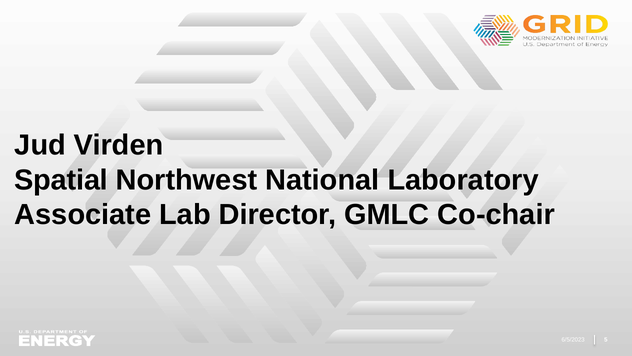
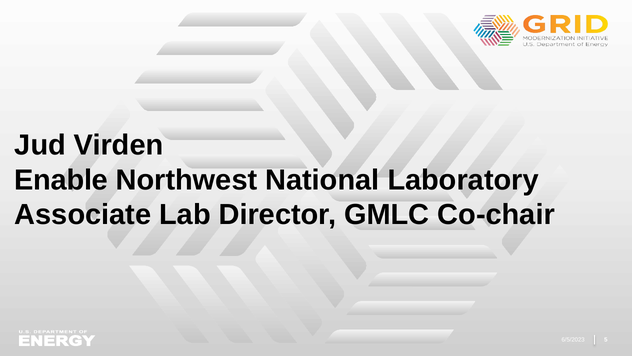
Spatial: Spatial -> Enable
